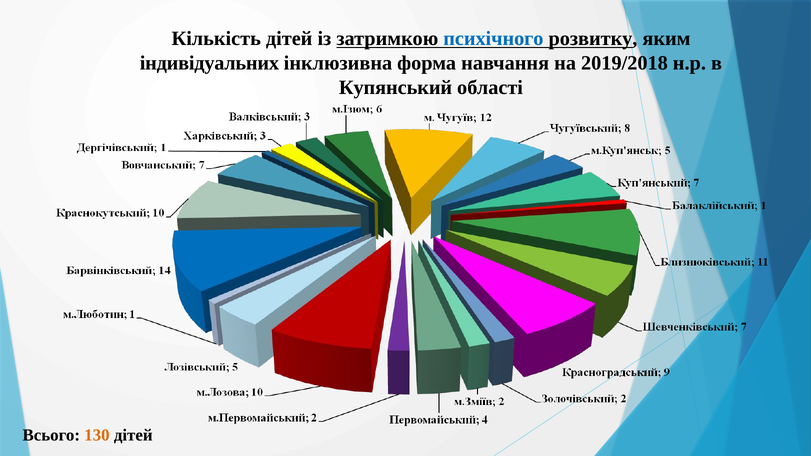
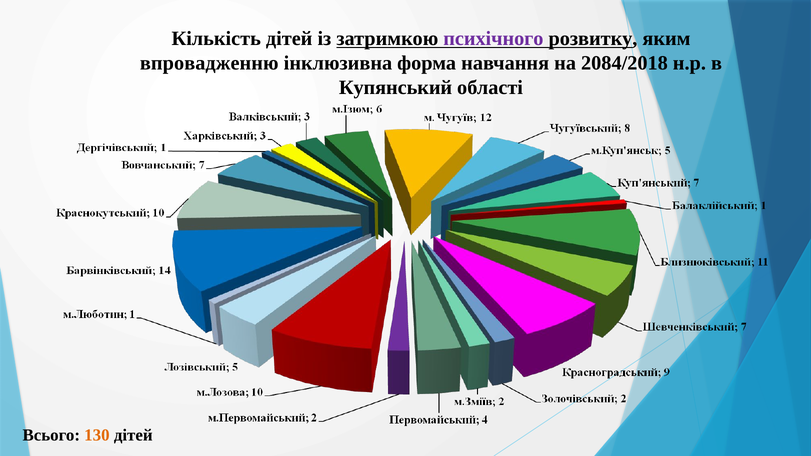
психічного colour: blue -> purple
індивідуальних: індивідуальних -> впровадженню
2019/2018: 2019/2018 -> 2084/2018
